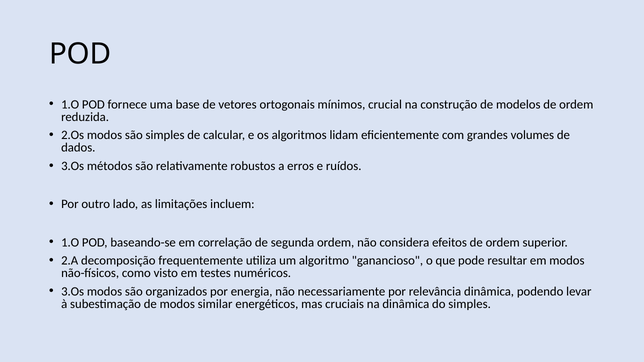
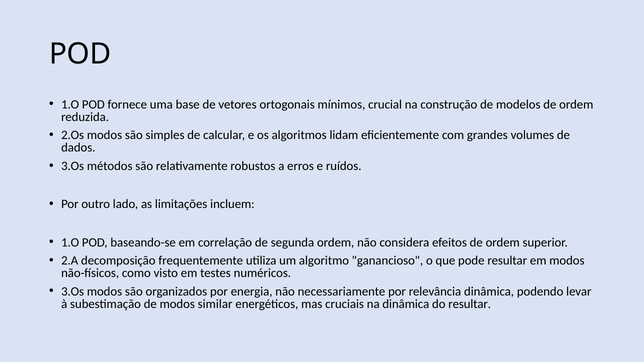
do simples: simples -> resultar
